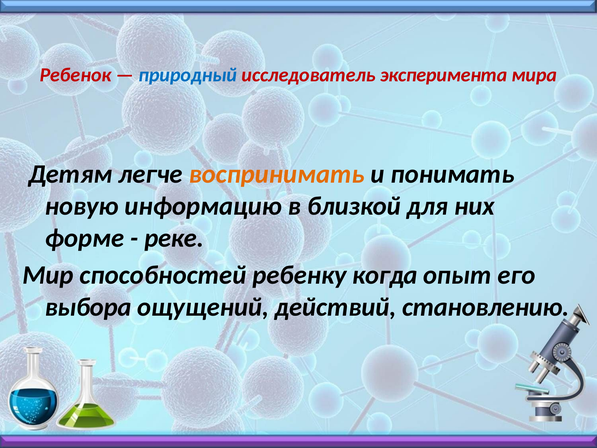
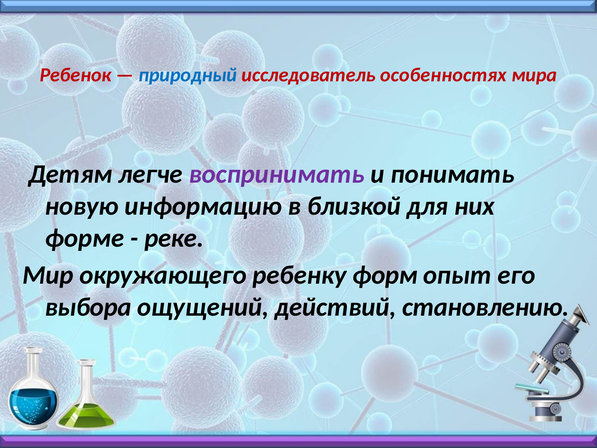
эксперимента: эксперимента -> особенностях
воспринимать colour: orange -> purple
способностей: способностей -> окружающего
когда: когда -> форм
